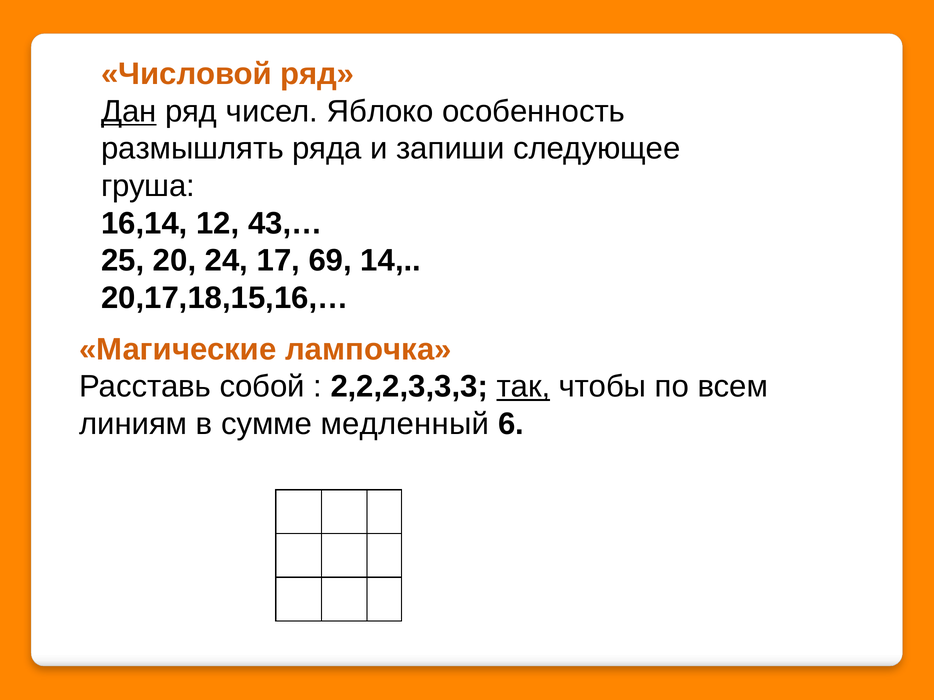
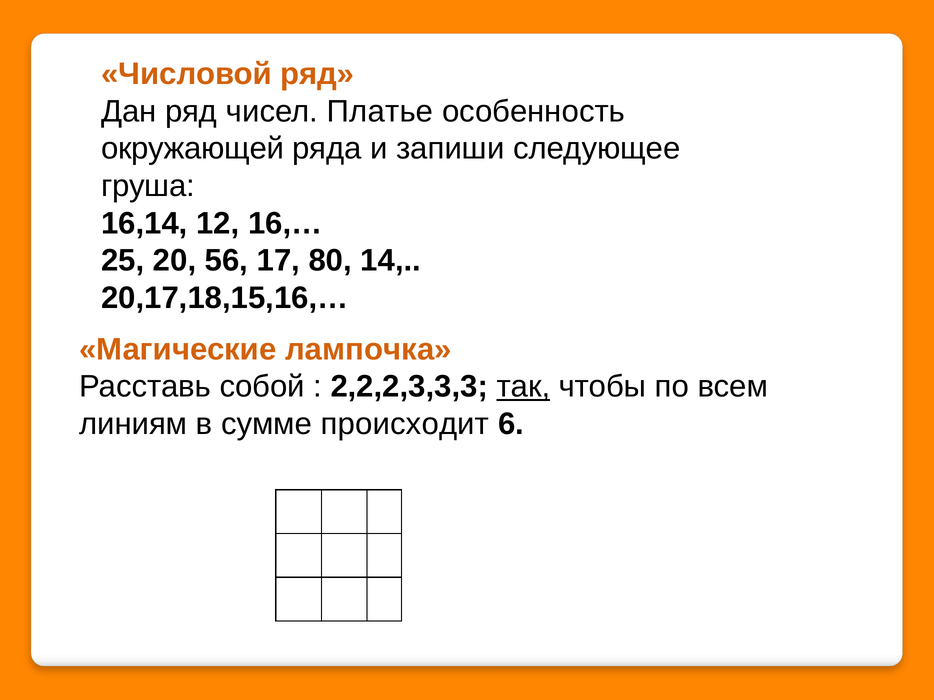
Дан underline: present -> none
Яблоко: Яблоко -> Платье
размышлять: размышлять -> окружающей
43,…: 43,… -> 16,…
24: 24 -> 56
69: 69 -> 80
медленный: медленный -> происходит
